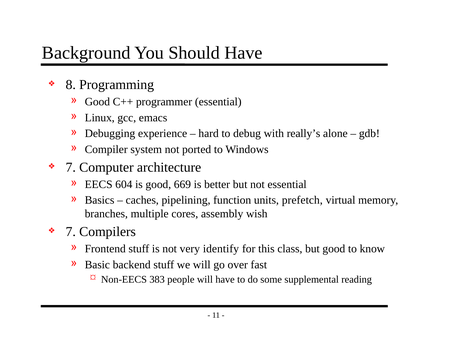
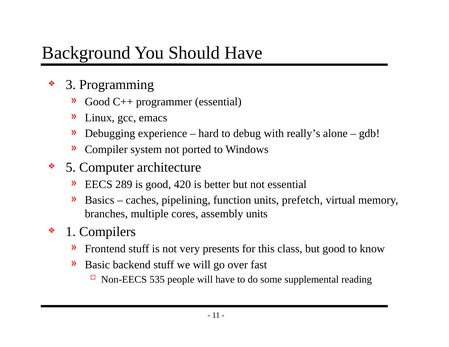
8: 8 -> 3
7 at (71, 167): 7 -> 5
604: 604 -> 289
669: 669 -> 420
assembly wish: wish -> units
7 at (71, 232): 7 -> 1
identify: identify -> presents
383: 383 -> 535
